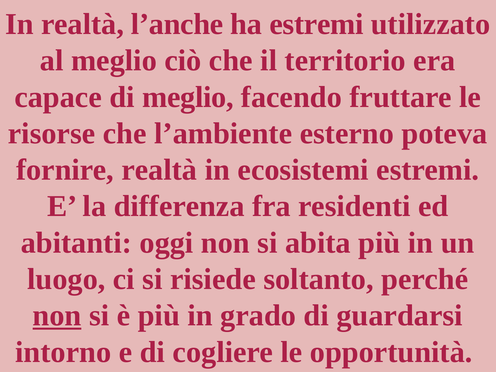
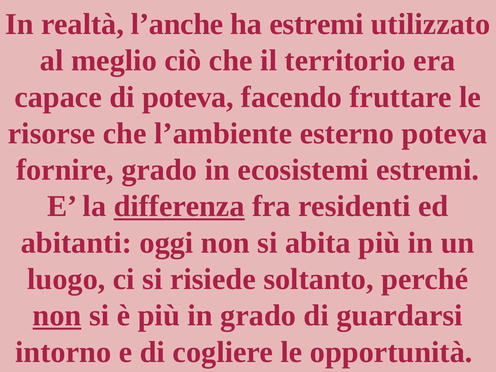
di meglio: meglio -> poteva
fornire realtà: realtà -> grado
differenza underline: none -> present
